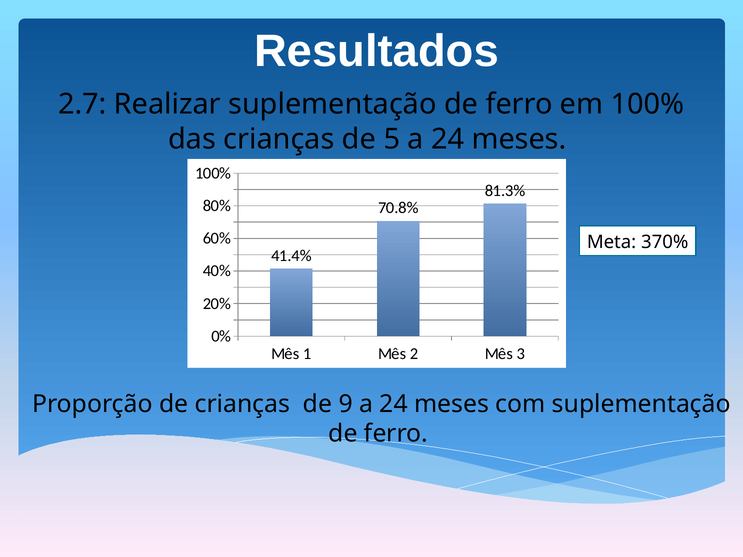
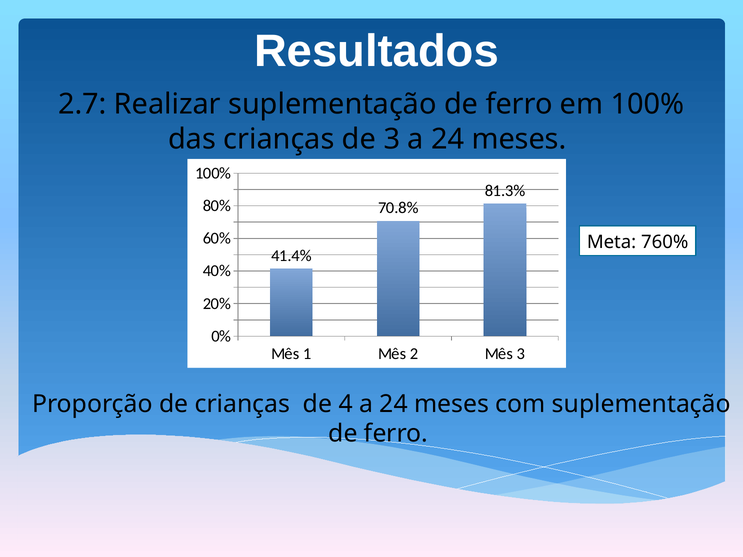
de 5: 5 -> 3
370%: 370% -> 760%
9: 9 -> 4
